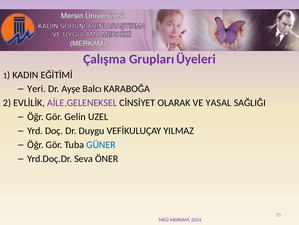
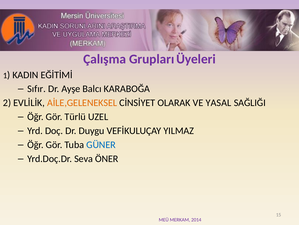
Yeri: Yeri -> Sıfır
AİLE,GELENEKSEL colour: purple -> orange
Gelin: Gelin -> Türlü
